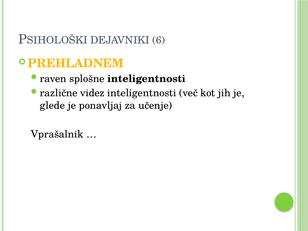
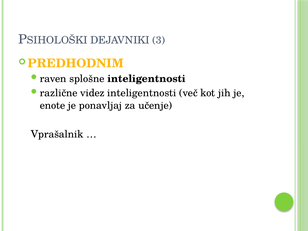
6: 6 -> 3
PREHLADNEM: PREHLADNEM -> PREDHODNIM
glede: glede -> enote
